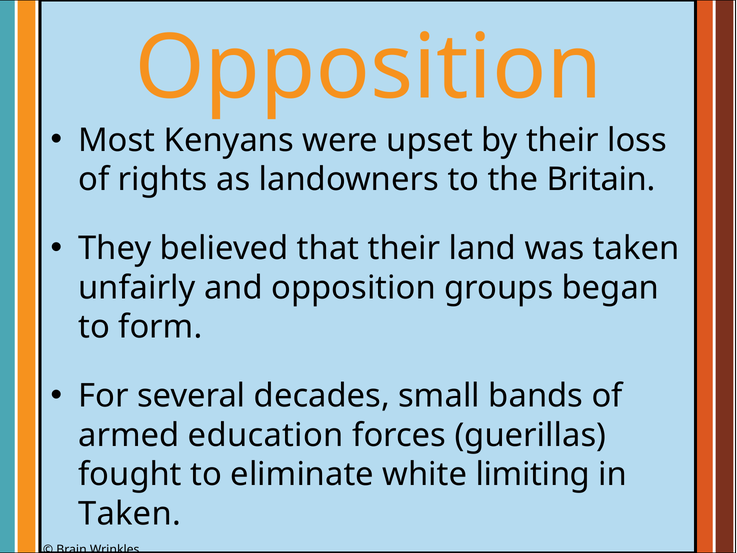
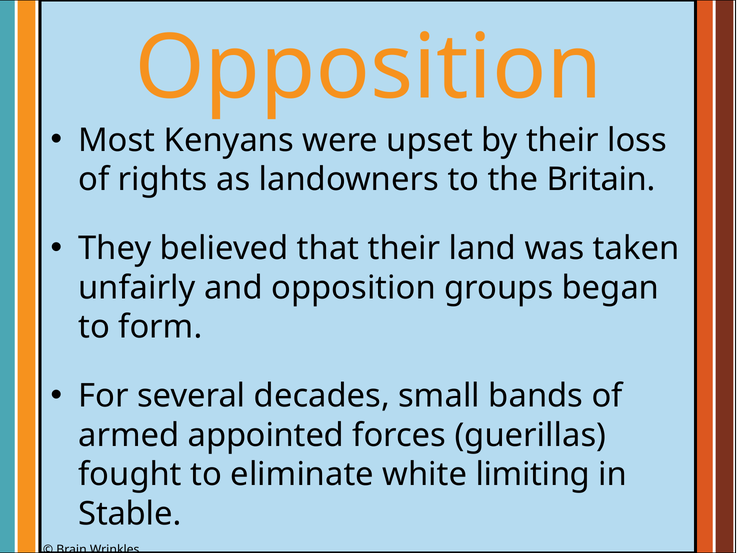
education: education -> appointed
Taken at (130, 514): Taken -> Stable
